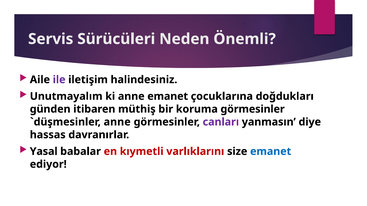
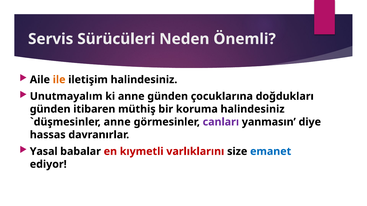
ile colour: purple -> orange
anne emanet: emanet -> günden
koruma görmesinler: görmesinler -> halindesiniz
